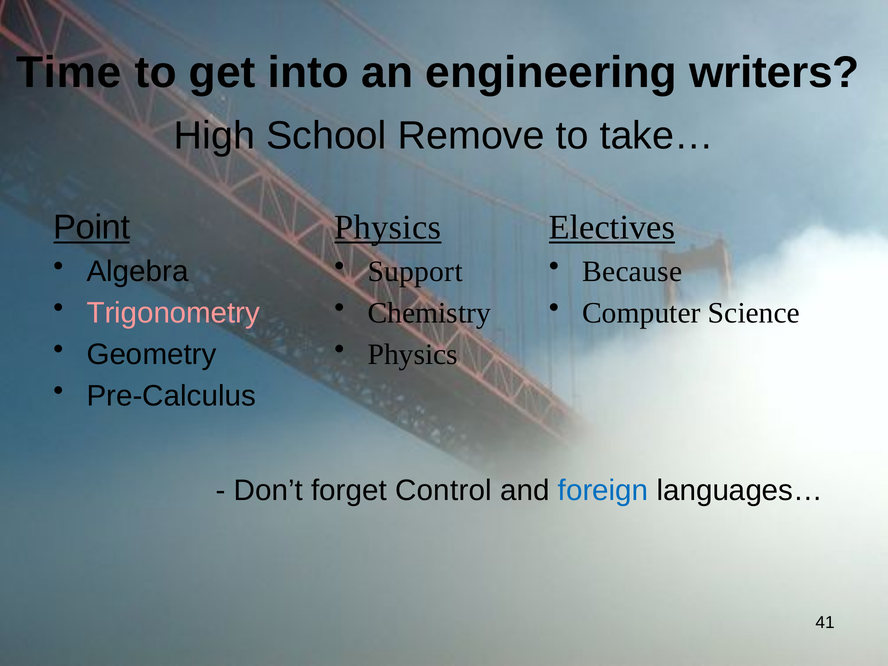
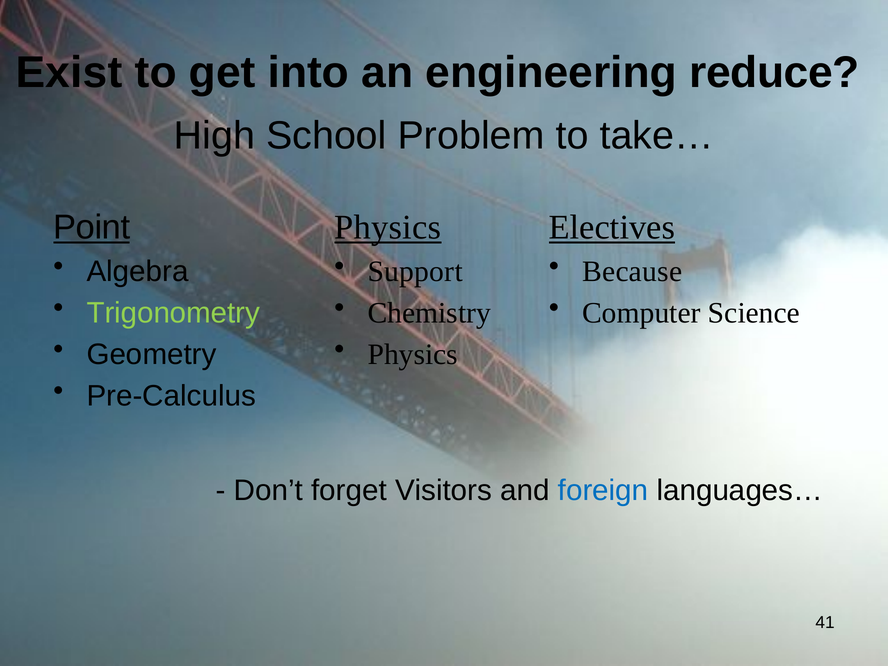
Time: Time -> Exist
writers: writers -> reduce
Remove: Remove -> Problem
Trigonometry colour: pink -> light green
Control: Control -> Visitors
